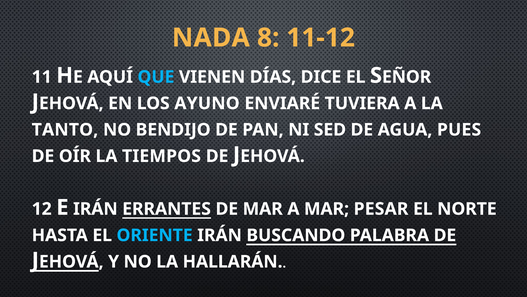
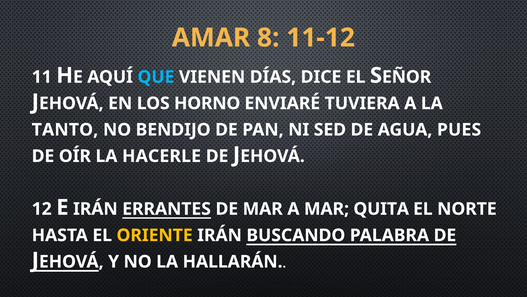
NADA: NADA -> AMAR
AYUNO: AYUNO -> HORNO
TIEMPOS: TIEMPOS -> HACERLE
PESAR: PESAR -> QUITA
ORIENTE colour: light blue -> yellow
